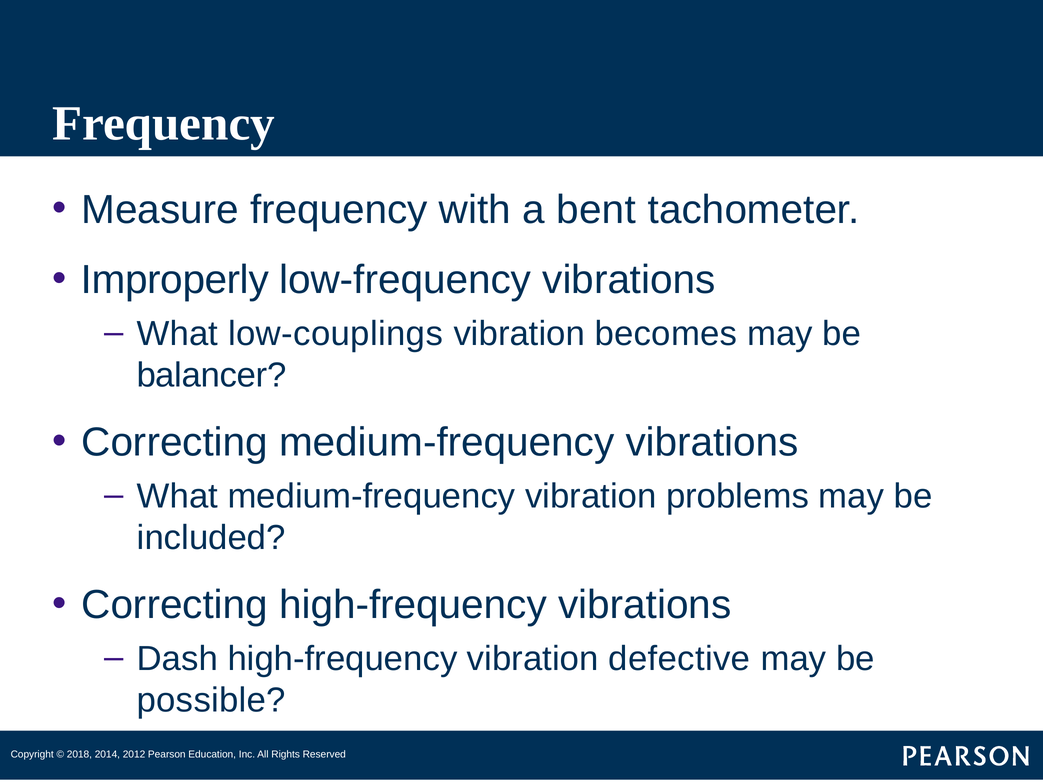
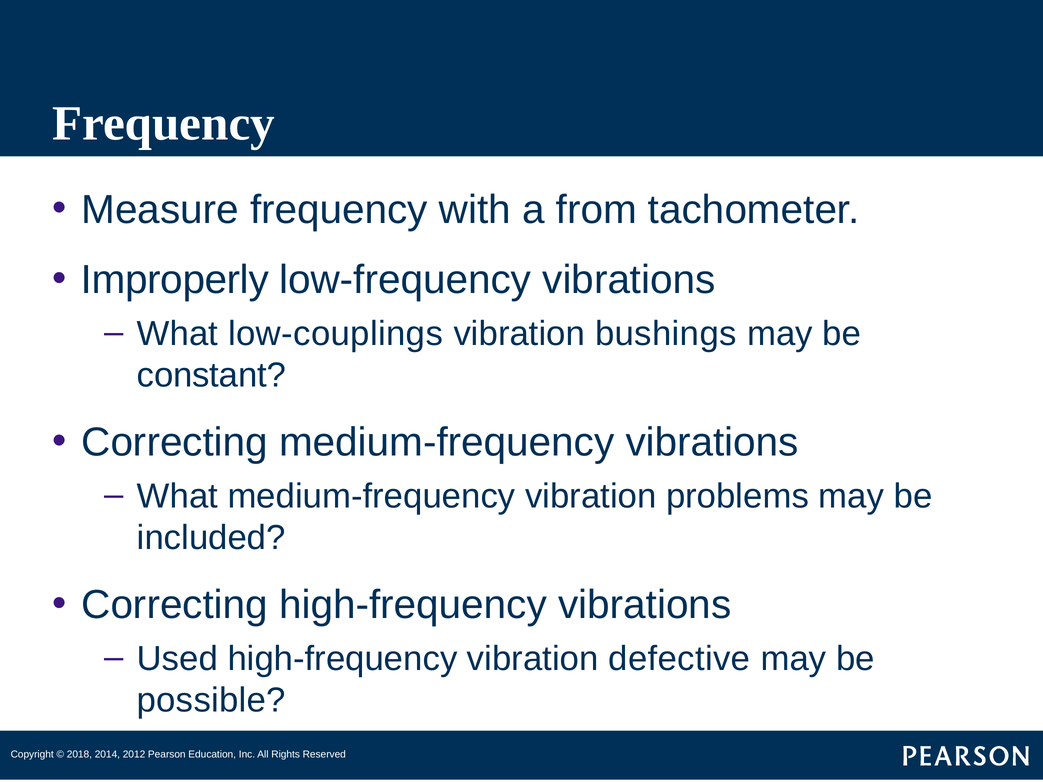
bent: bent -> from
becomes: becomes -> bushings
balancer: balancer -> constant
Dash: Dash -> Used
